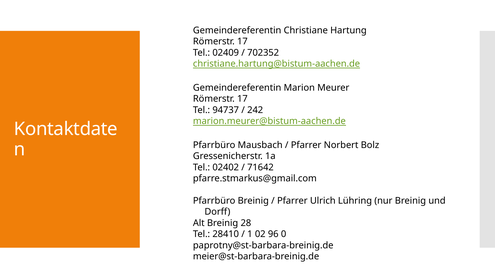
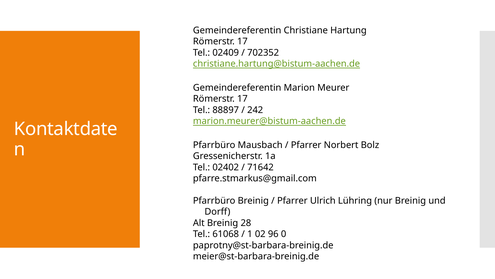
94737: 94737 -> 88897
28410: 28410 -> 61068
